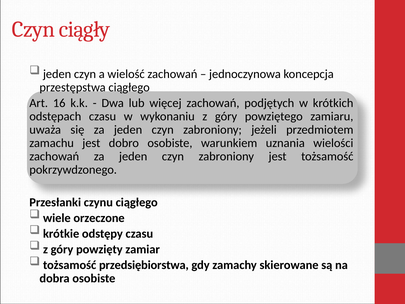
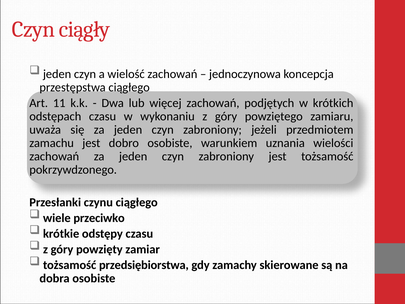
16: 16 -> 11
orzeczone: orzeczone -> przeciwko
